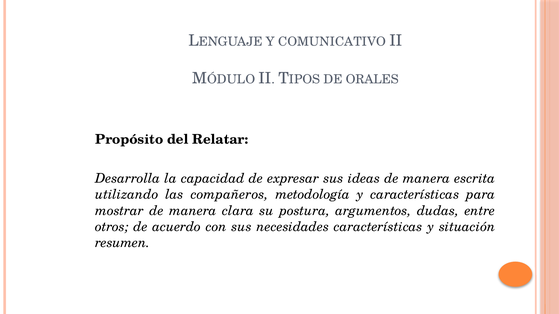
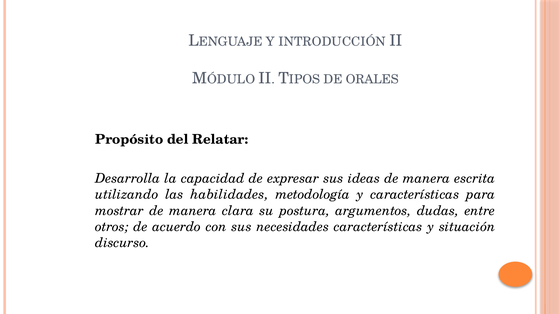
COMUNICATIVO: COMUNICATIVO -> INTRODUCCIÓN
compañeros: compañeros -> habilidades
resumen: resumen -> discurso
